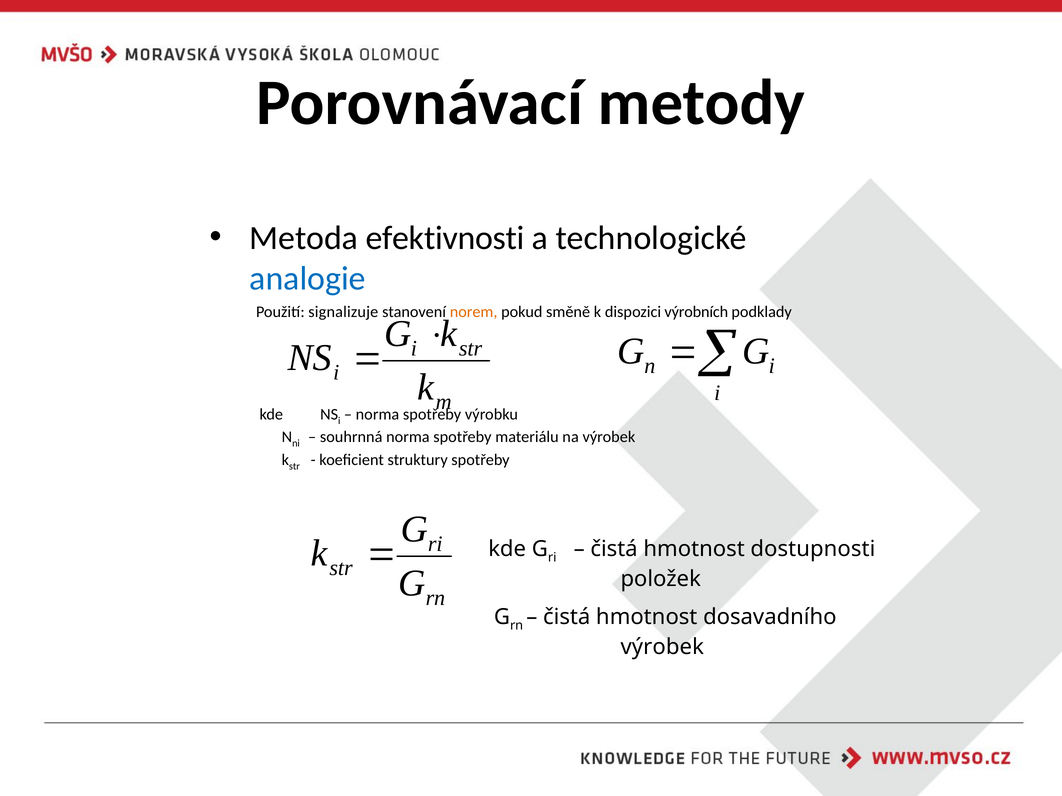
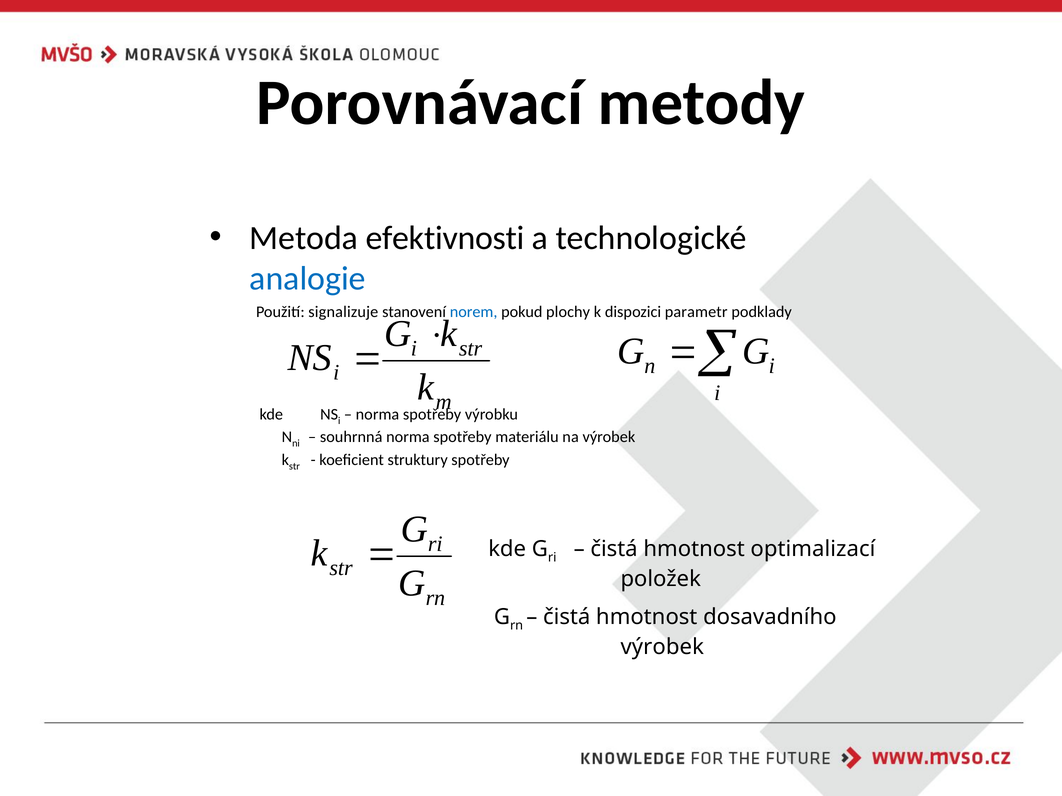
norem colour: orange -> blue
směně: směně -> plochy
výrobních: výrobních -> parametr
dostupnosti: dostupnosti -> optimalizací
